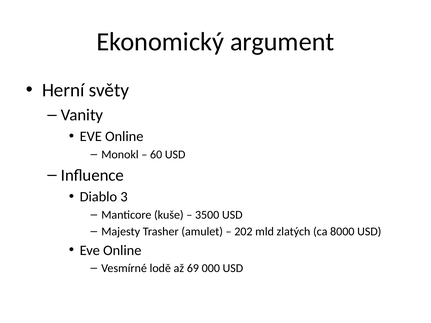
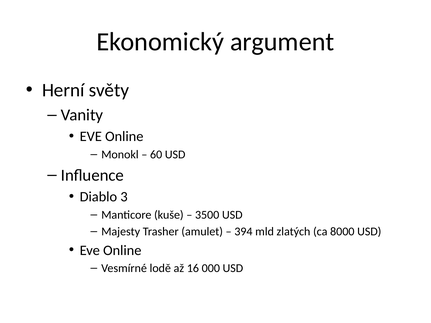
202: 202 -> 394
69: 69 -> 16
